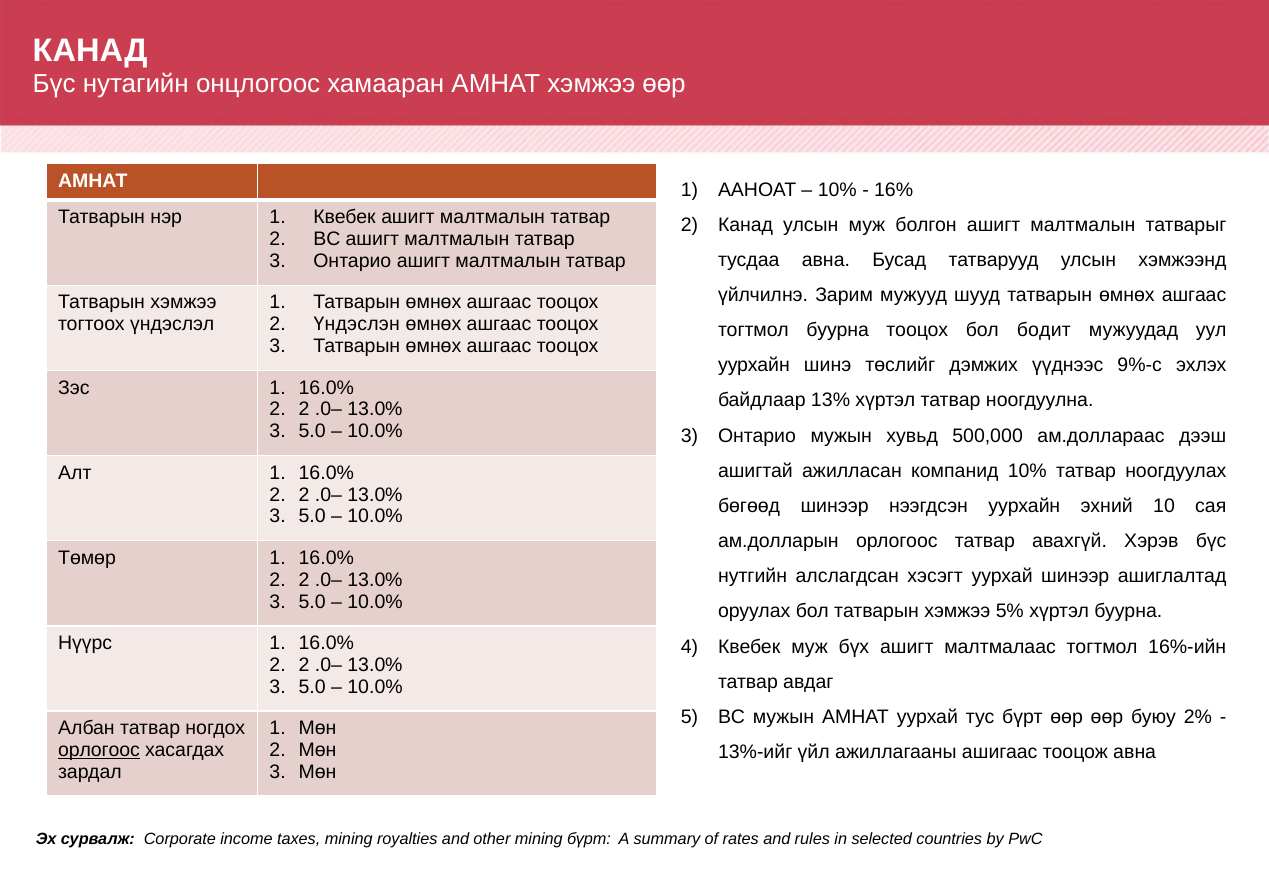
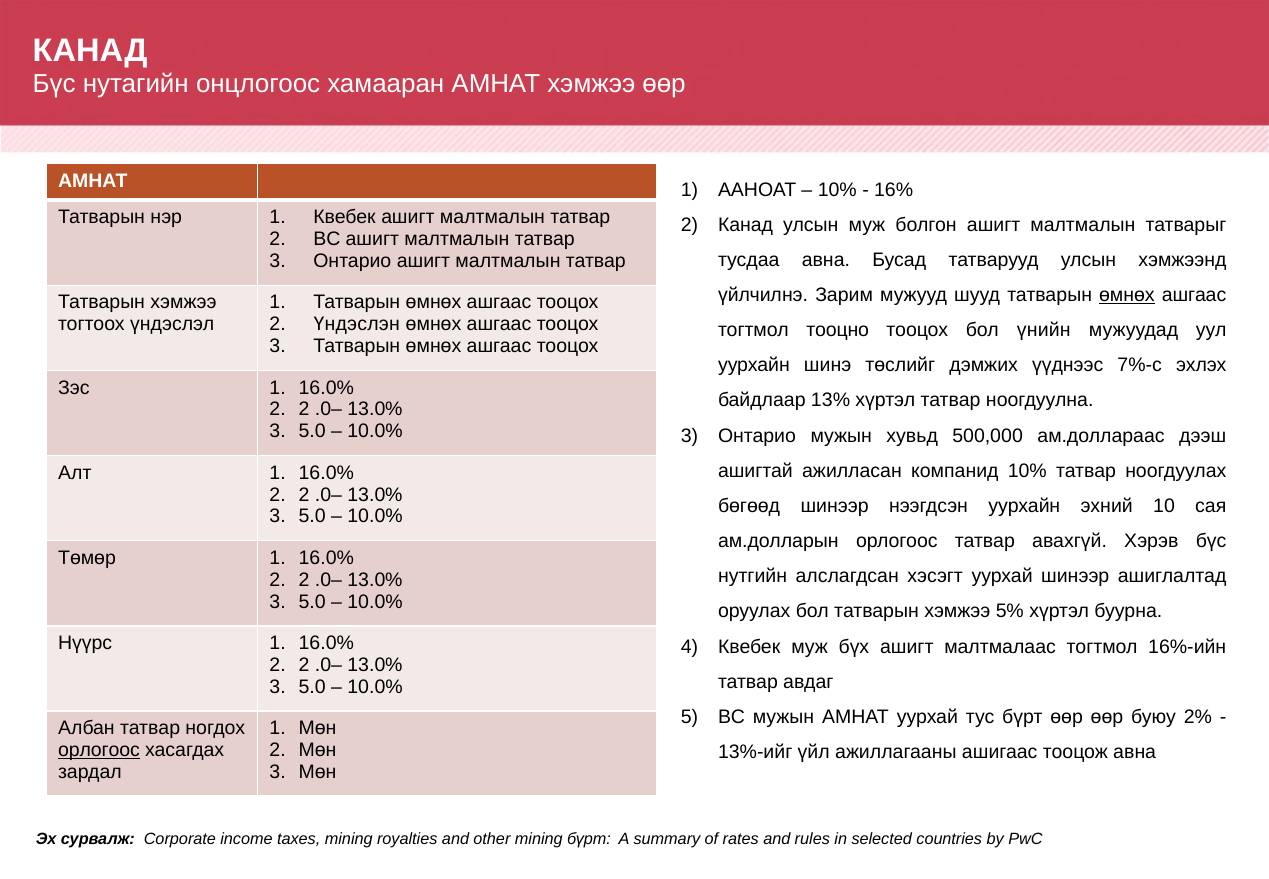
өмнөх at (1127, 295) underline: none -> present
тогтмол буурна: буурна -> тооцно
бодит: бодит -> үнийн
9%-с: 9%-с -> 7%-с
